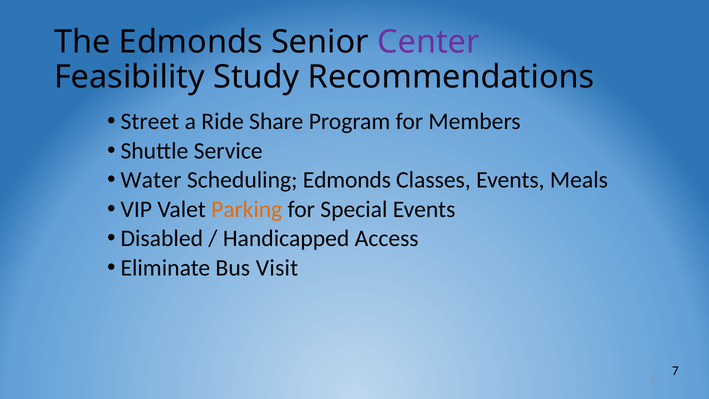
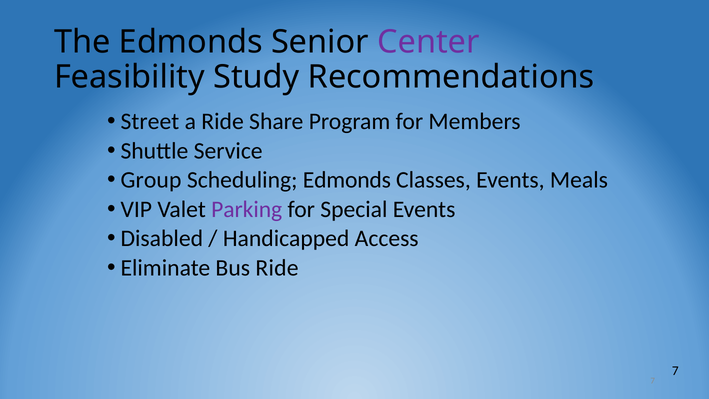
Water: Water -> Group
Parking colour: orange -> purple
Bus Visit: Visit -> Ride
